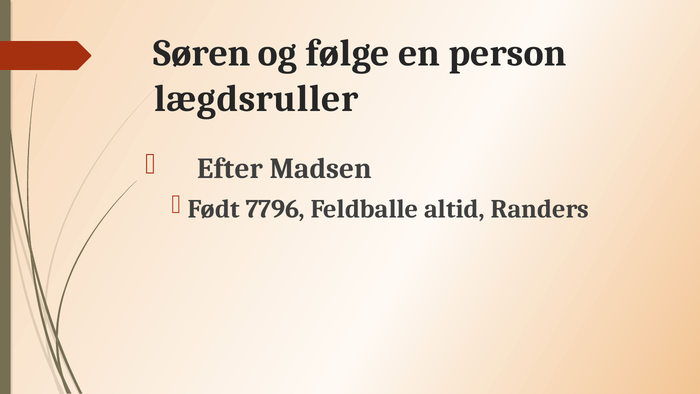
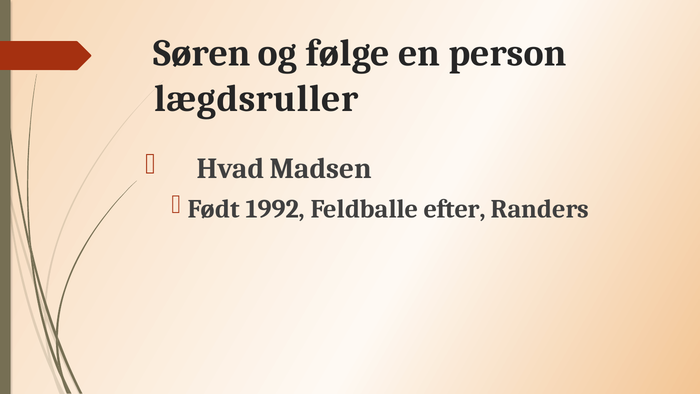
Efter: Efter -> Hvad
7796: 7796 -> 1992
altid: altid -> efter
